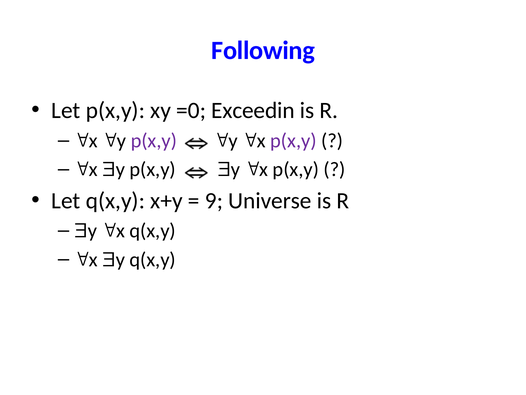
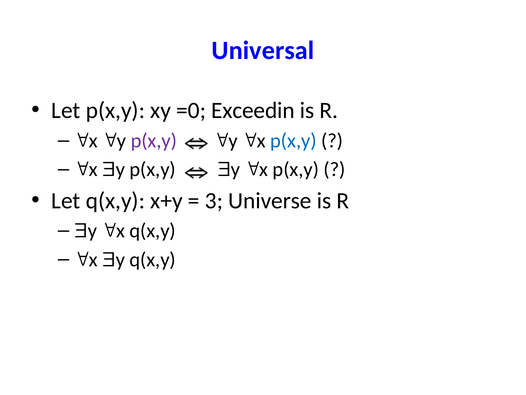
Following: Following -> Universal
p(x,y at (293, 141) colour: purple -> blue
9: 9 -> 3
